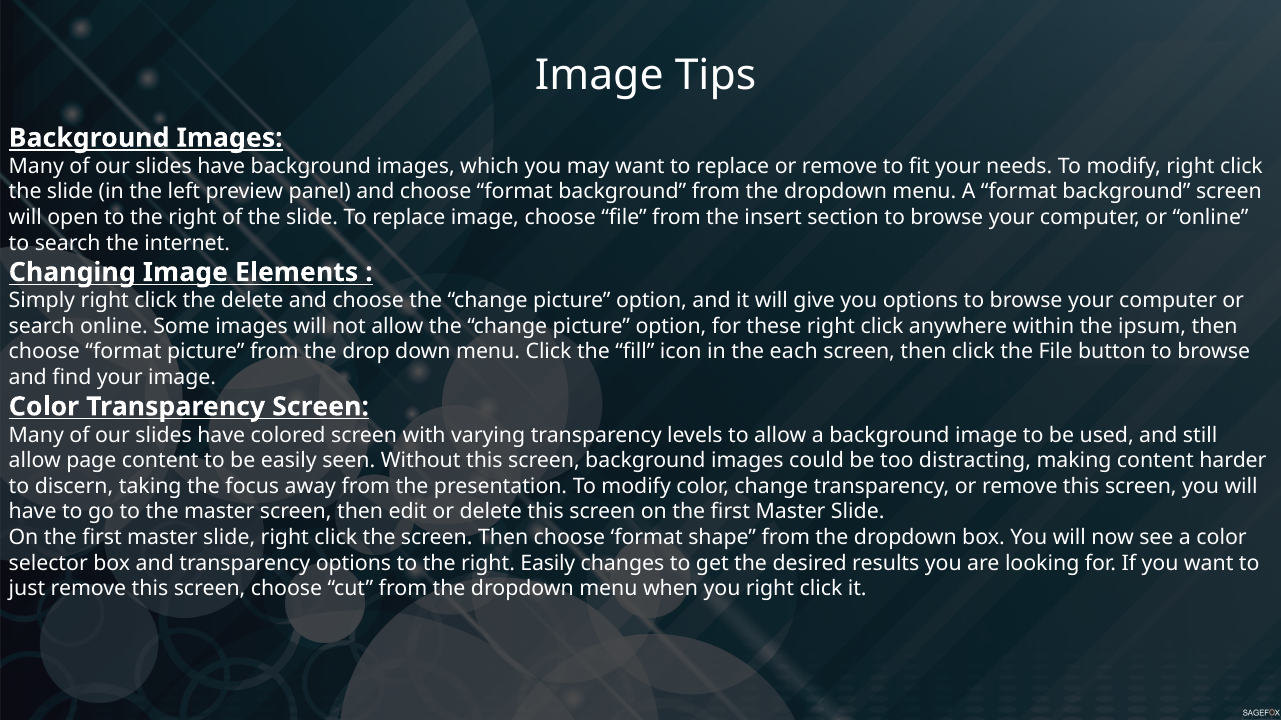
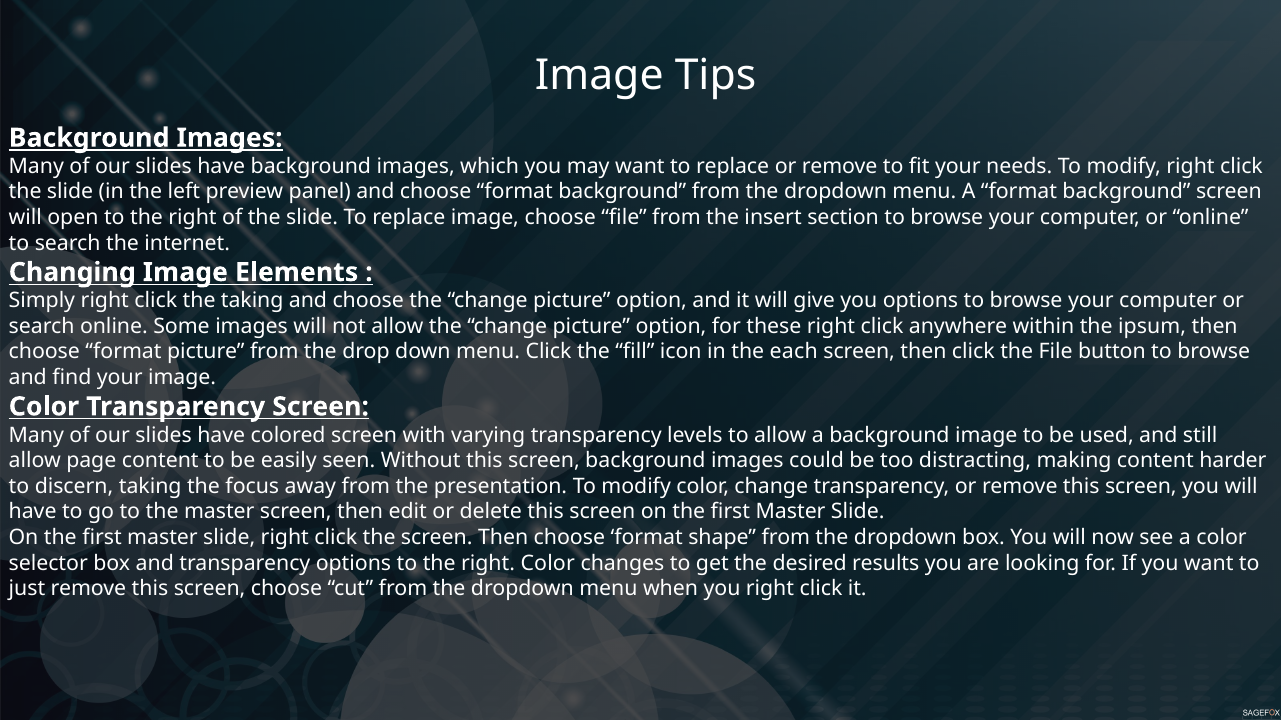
the delete: delete -> taking
right Easily: Easily -> Color
